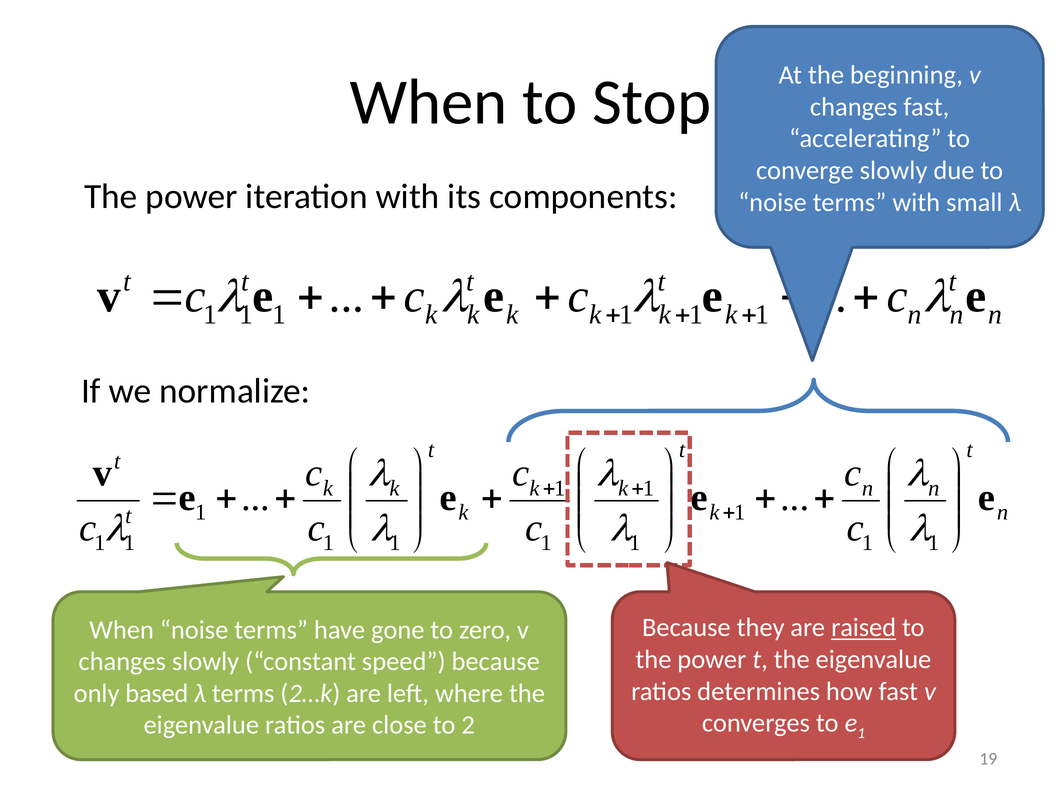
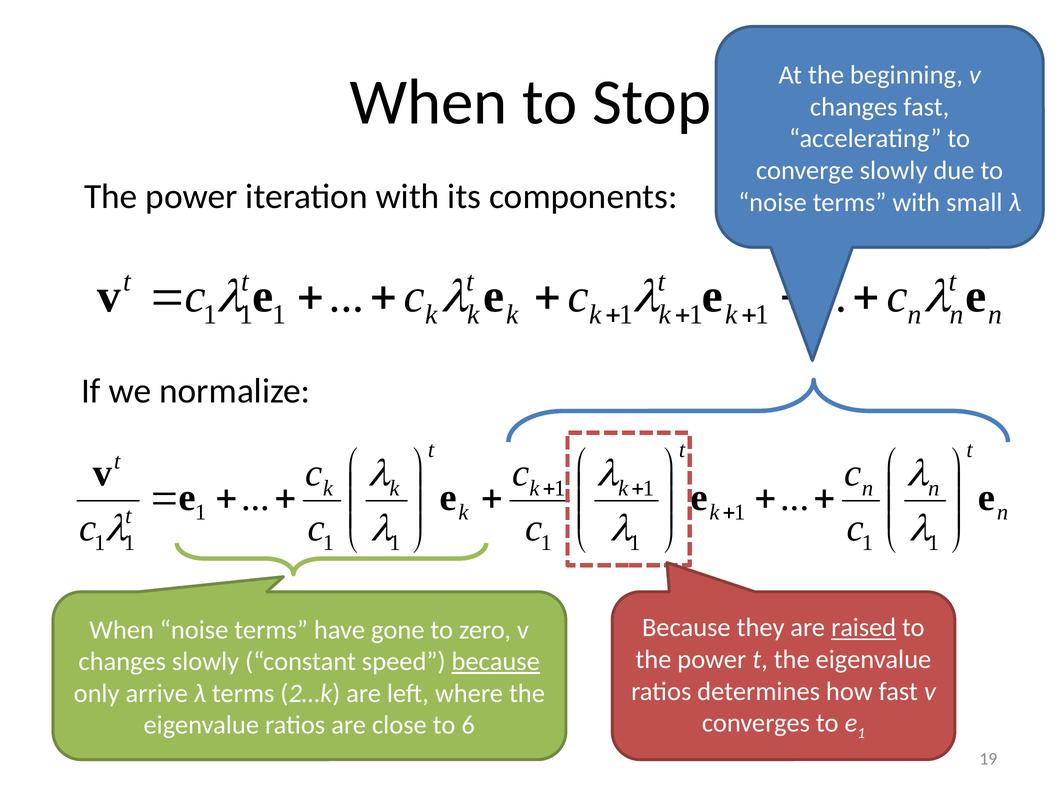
because at (496, 662) underline: none -> present
based: based -> arrive
2: 2 -> 6
